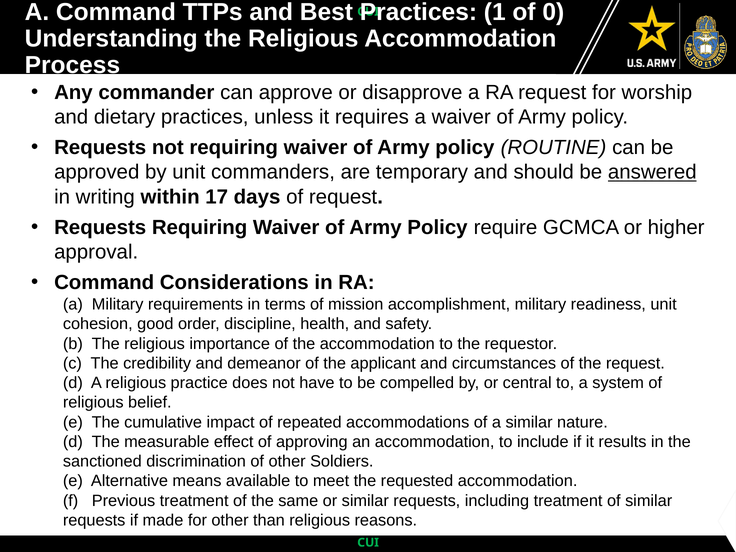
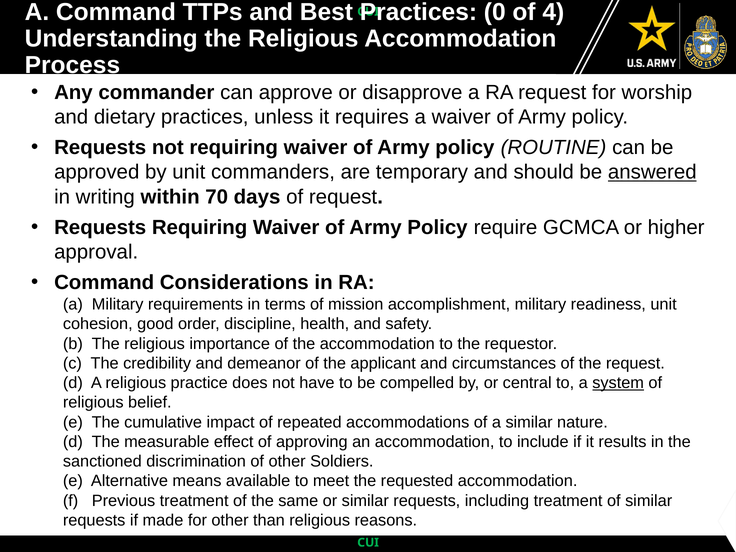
1: 1 -> 0
0: 0 -> 4
17: 17 -> 70
system underline: none -> present
